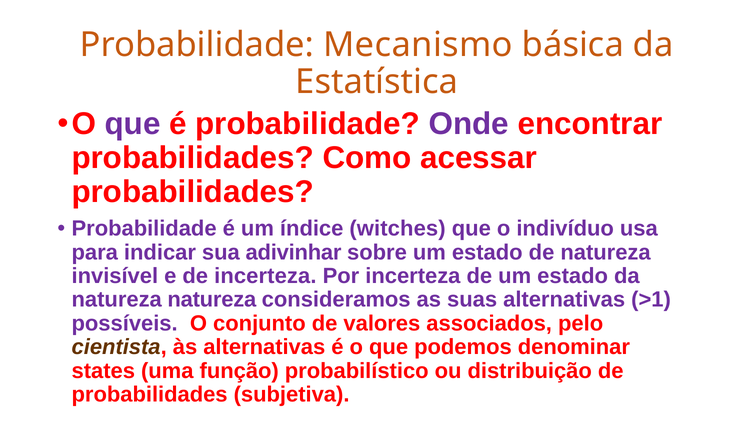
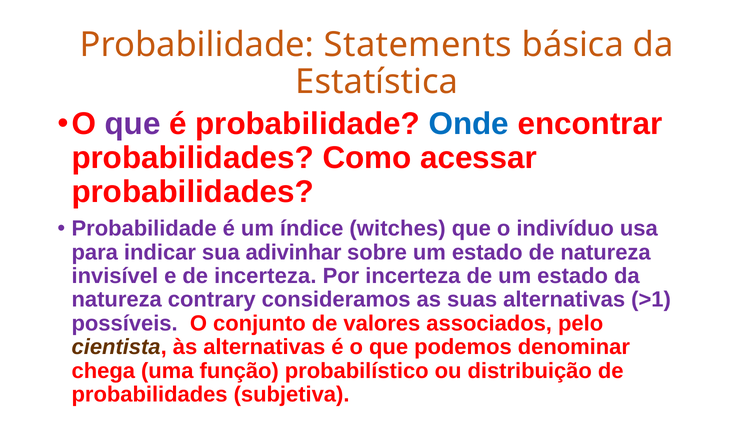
Mecanismo: Mecanismo -> Statements
Onde colour: purple -> blue
natureza natureza: natureza -> contrary
states: states -> chega
